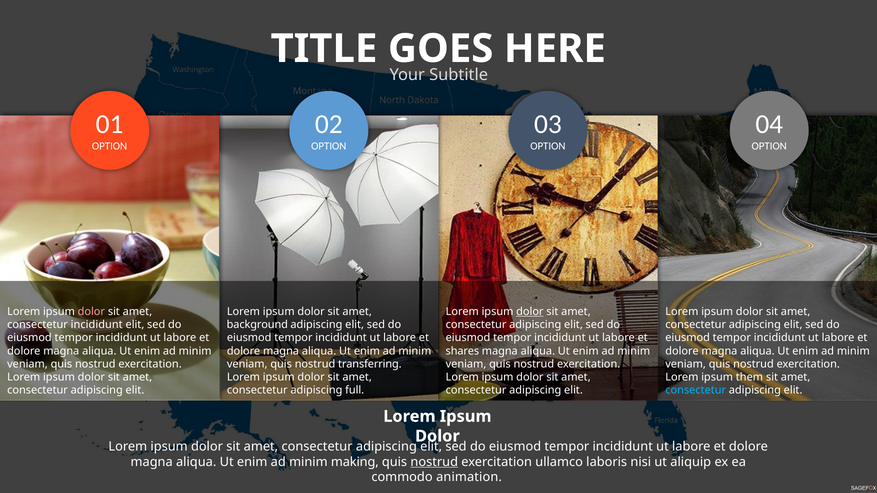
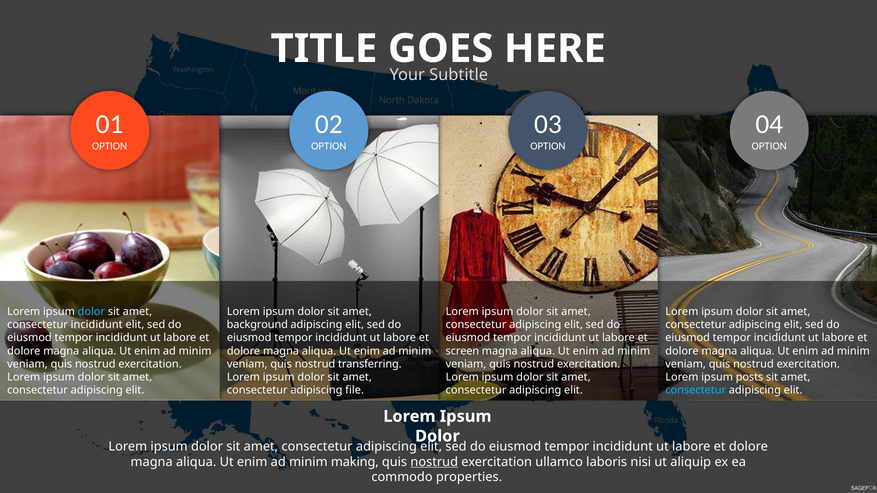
dolor at (91, 312) colour: pink -> light blue
dolor at (530, 312) underline: present -> none
shares: shares -> screen
them: them -> posts
full: full -> file
animation: animation -> properties
